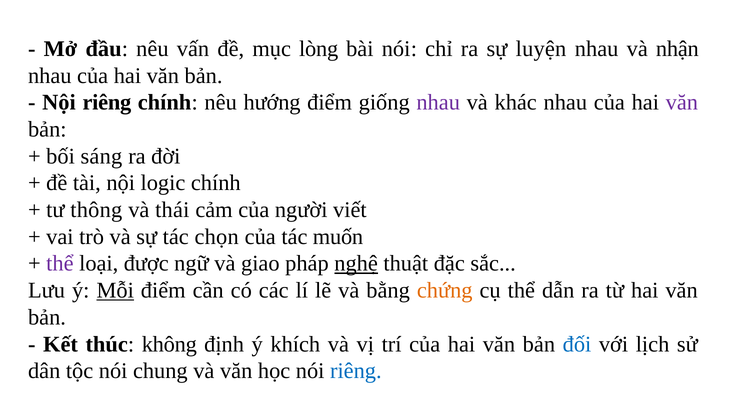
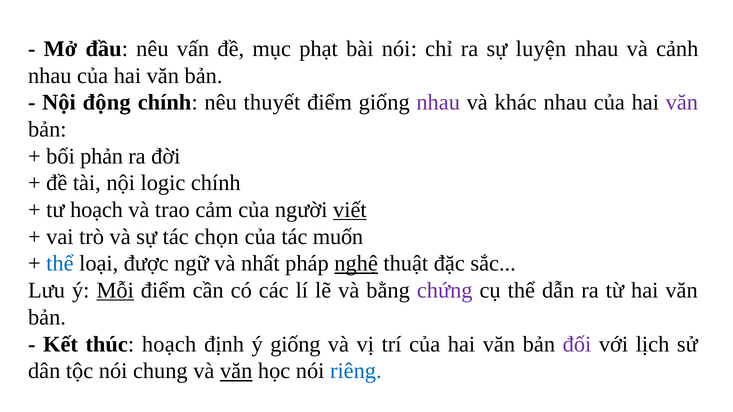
lòng: lòng -> phạt
nhận: nhận -> cảnh
Nội riêng: riêng -> động
hướng: hướng -> thuyết
sáng: sáng -> phản
tư thông: thông -> hoạch
thái: thái -> trao
viết underline: none -> present
thể at (60, 264) colour: purple -> blue
giao: giao -> nhất
chứng colour: orange -> purple
thúc không: không -> hoạch
ý khích: khích -> giống
đối colour: blue -> purple
văn at (236, 371) underline: none -> present
